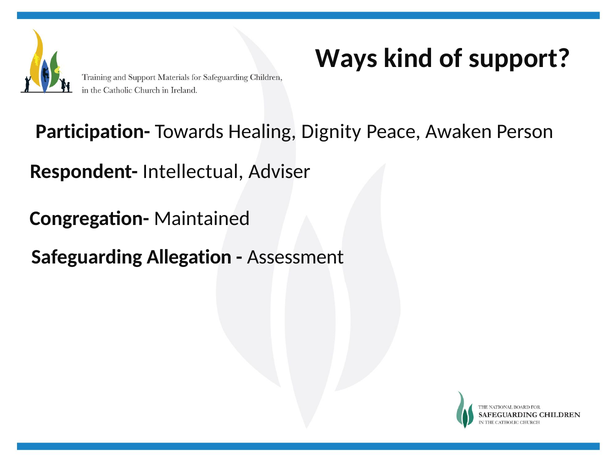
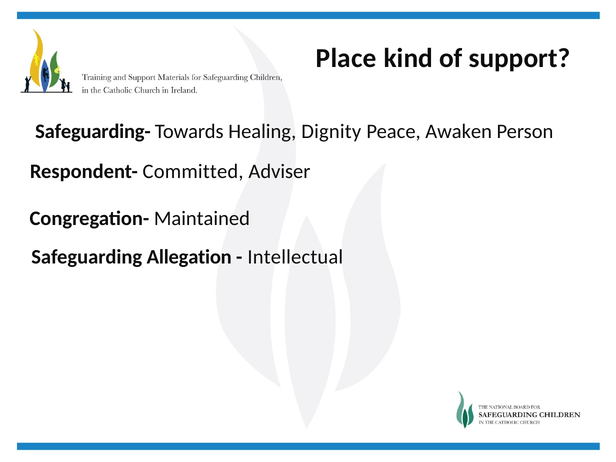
Ways: Ways -> Place
Participation-: Participation- -> Safeguarding-
Intellectual: Intellectual -> Committed
Assessment: Assessment -> Intellectual
